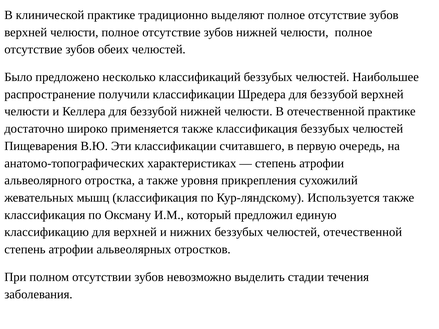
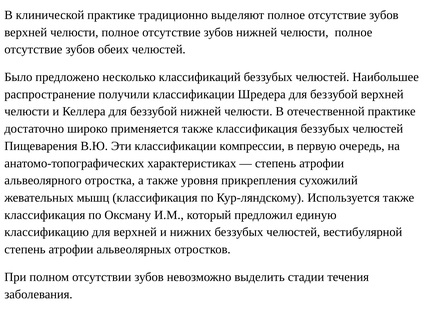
считавшего: считавшего -> компрессии
челюстей отечественной: отечественной -> вестибулярной
